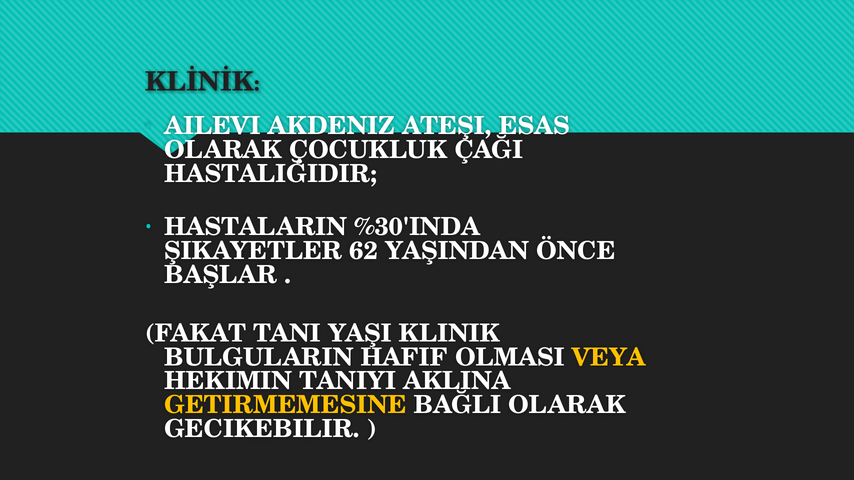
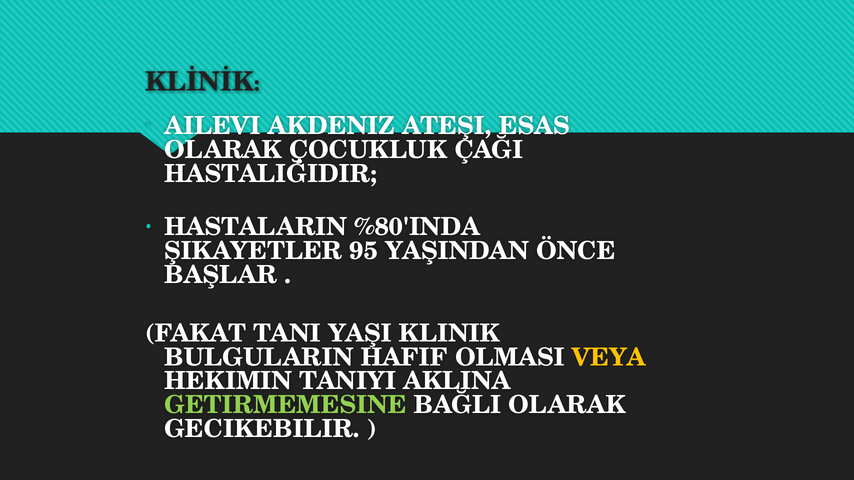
%30'INDA: %30'INDA -> %80'INDA
62: 62 -> 95
GETIRMEMESINE colour: yellow -> light green
